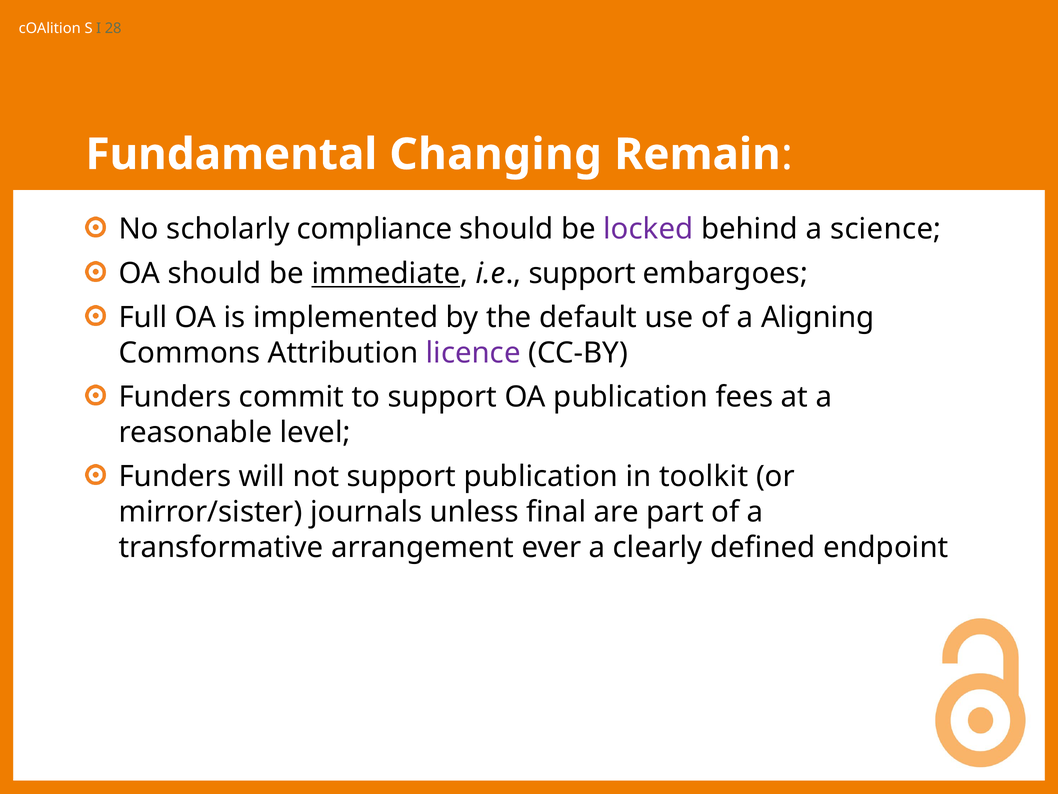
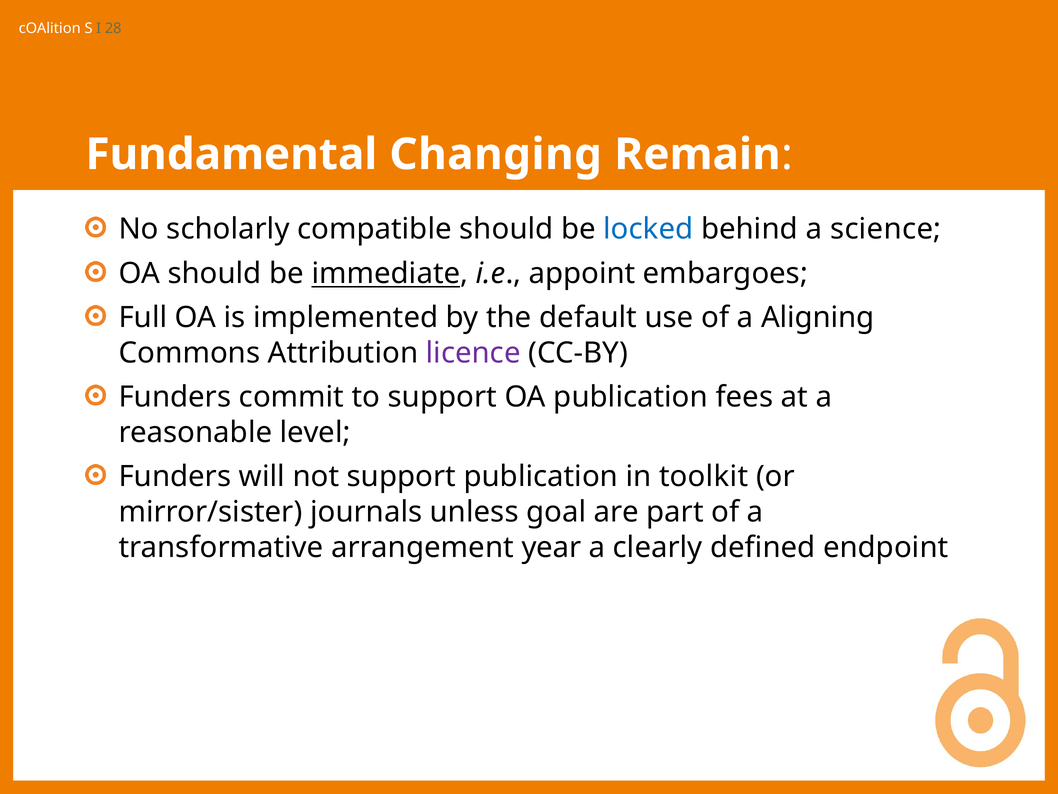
compliance: compliance -> compatible
locked colour: purple -> blue
i.e support: support -> appoint
final: final -> goal
ever: ever -> year
